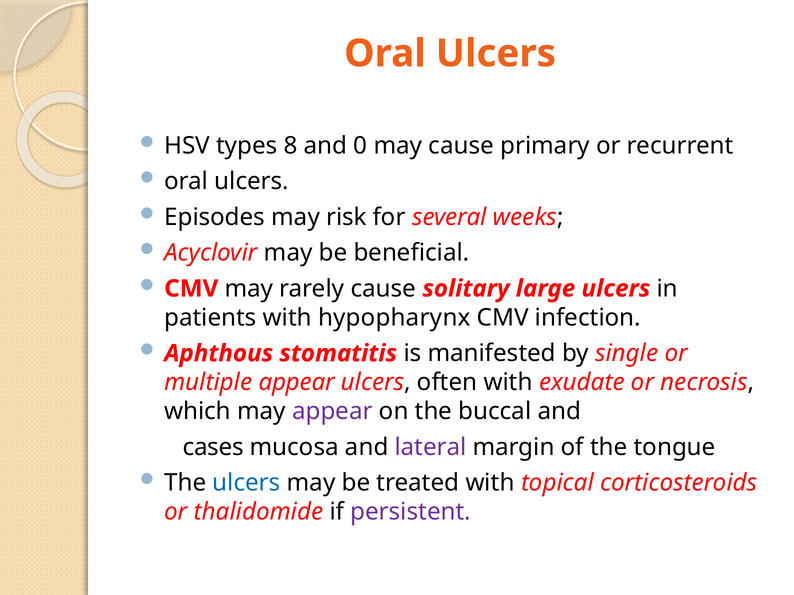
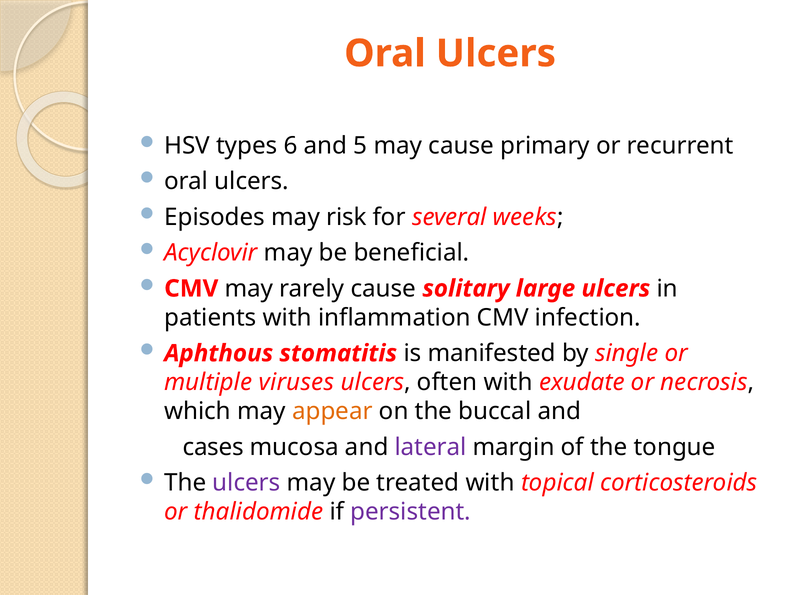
8: 8 -> 6
0: 0 -> 5
hypopharynx: hypopharynx -> inflammation
multiple appear: appear -> viruses
appear at (332, 412) colour: purple -> orange
ulcers at (247, 483) colour: blue -> purple
